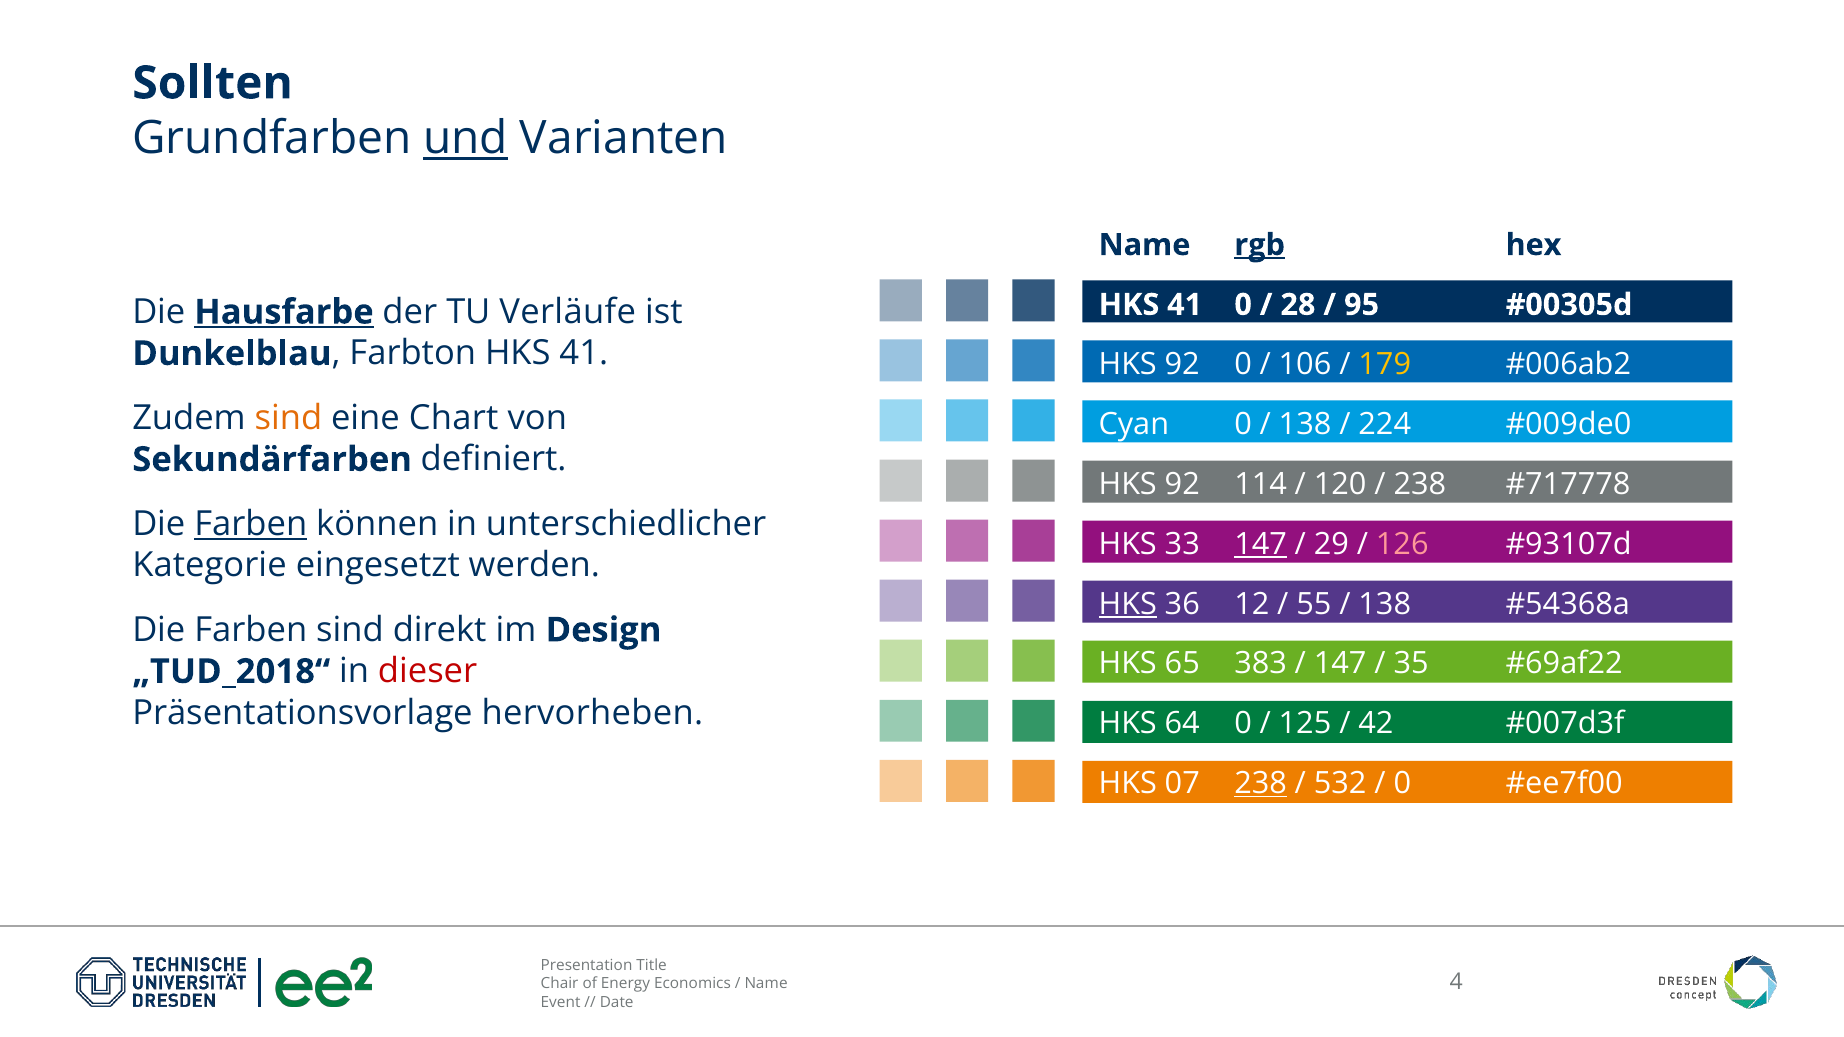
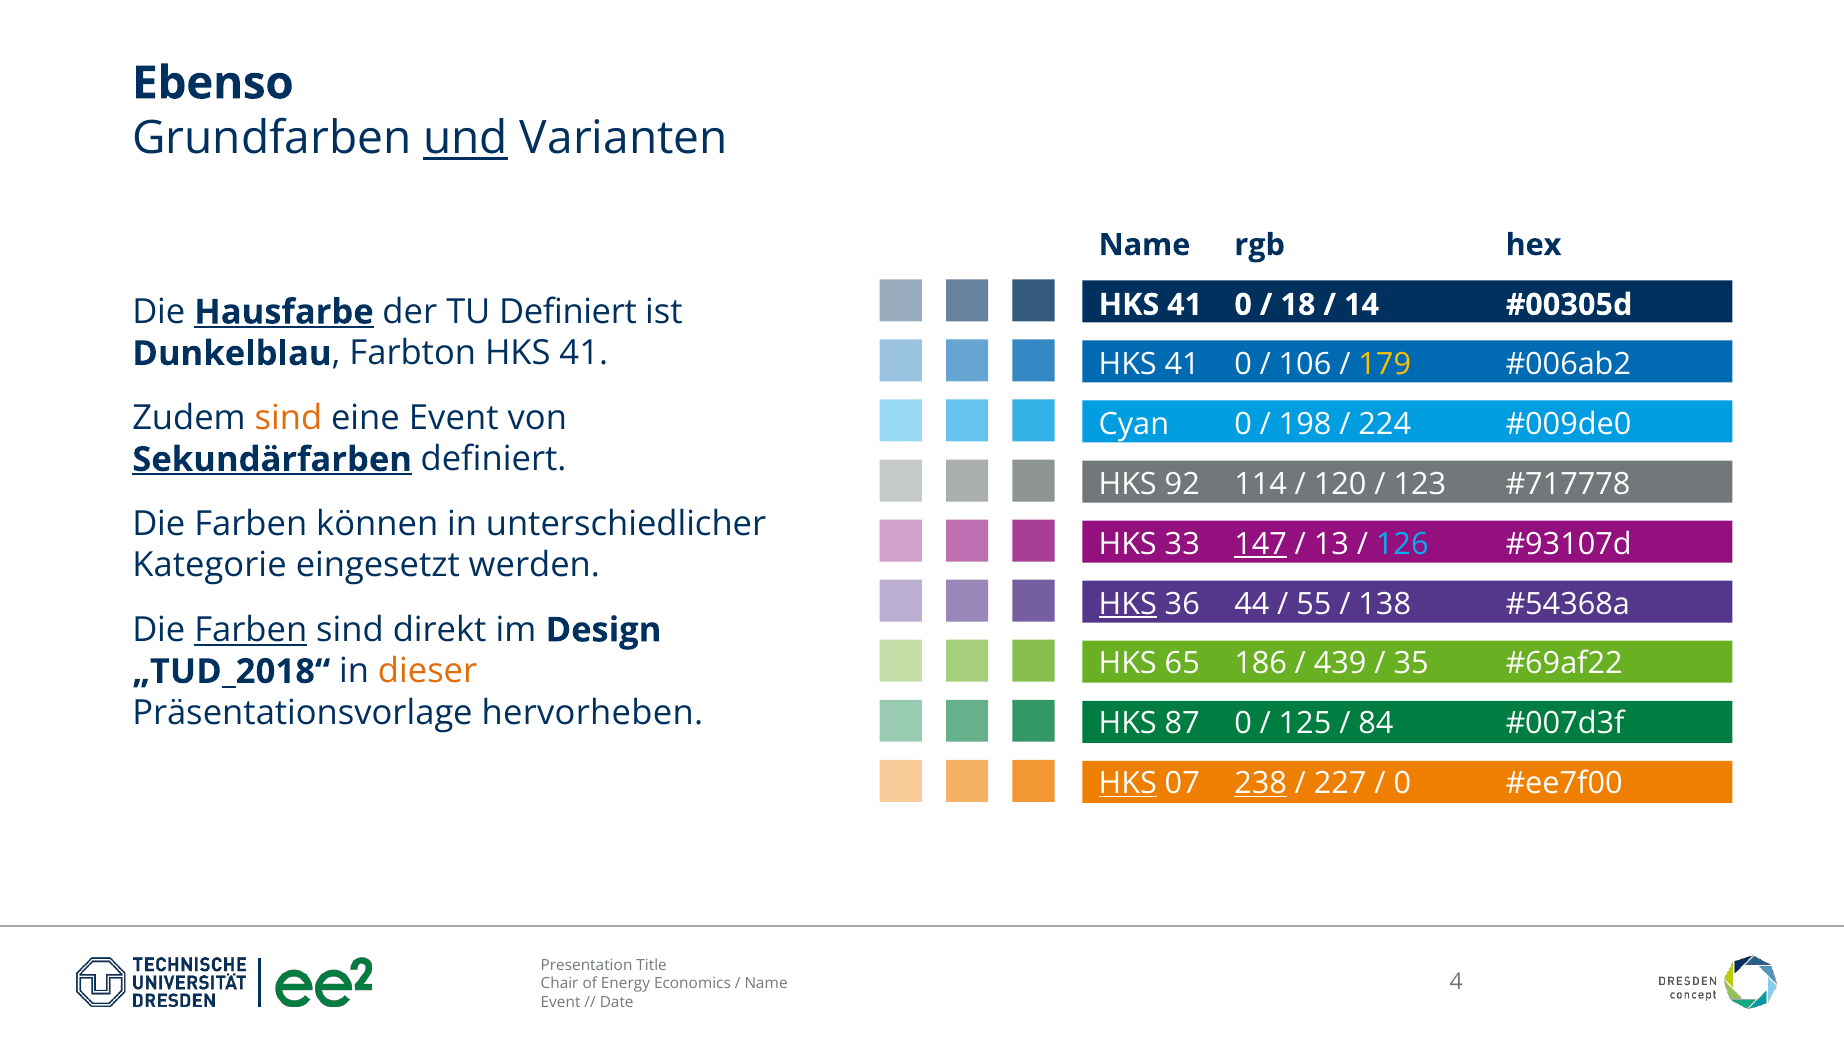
Sollten: Sollten -> Ebenso
rgb underline: present -> none
28: 28 -> 18
95: 95 -> 14
TU Verläufe: Verläufe -> Definiert
92 at (1182, 365): 92 -> 41
eine Chart: Chart -> Event
138 at (1305, 425): 138 -> 198
Sekundärfarben underline: none -> present
238 at (1420, 484): 238 -> 123
Farben at (251, 524) underline: present -> none
29: 29 -> 13
126 colour: pink -> light blue
12: 12 -> 44
Farben at (251, 630) underline: none -> present
383: 383 -> 186
147 at (1340, 664): 147 -> 439
dieser colour: red -> orange
64: 64 -> 87
42: 42 -> 84
HKS at (1128, 784) underline: none -> present
532: 532 -> 227
